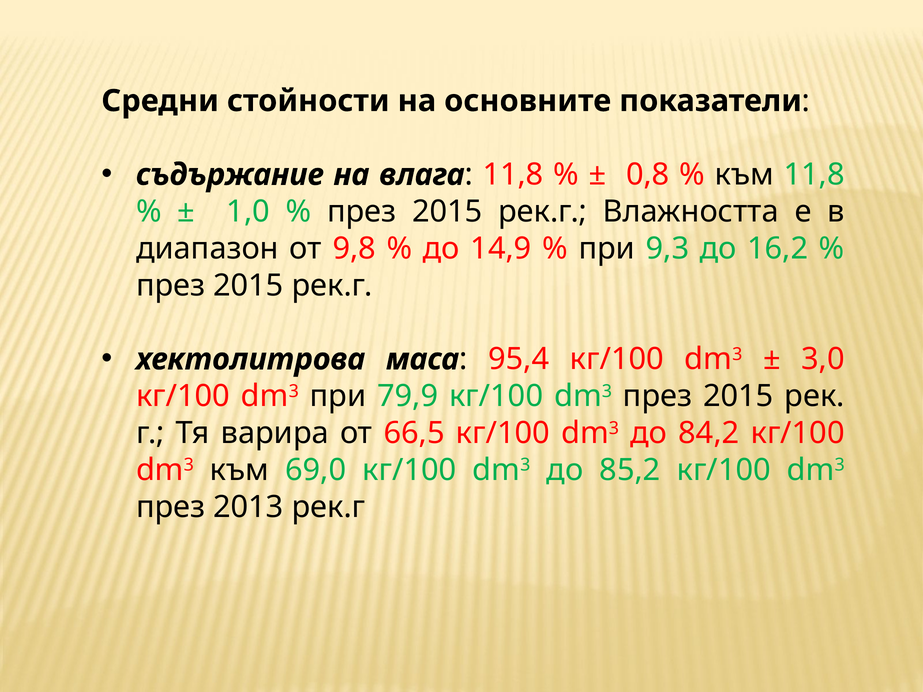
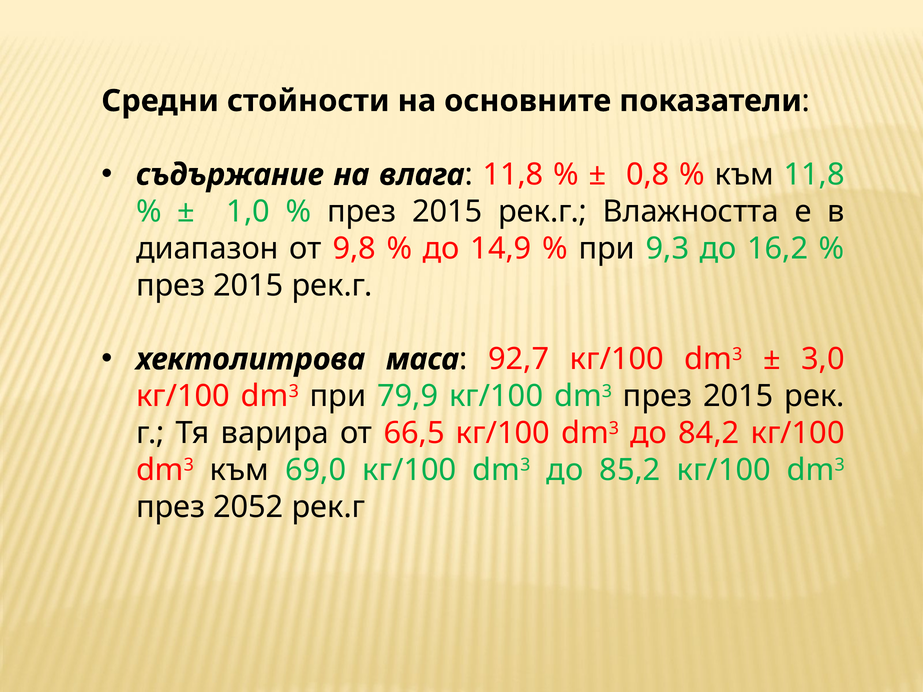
95,4: 95,4 -> 92,7
2013: 2013 -> 2052
